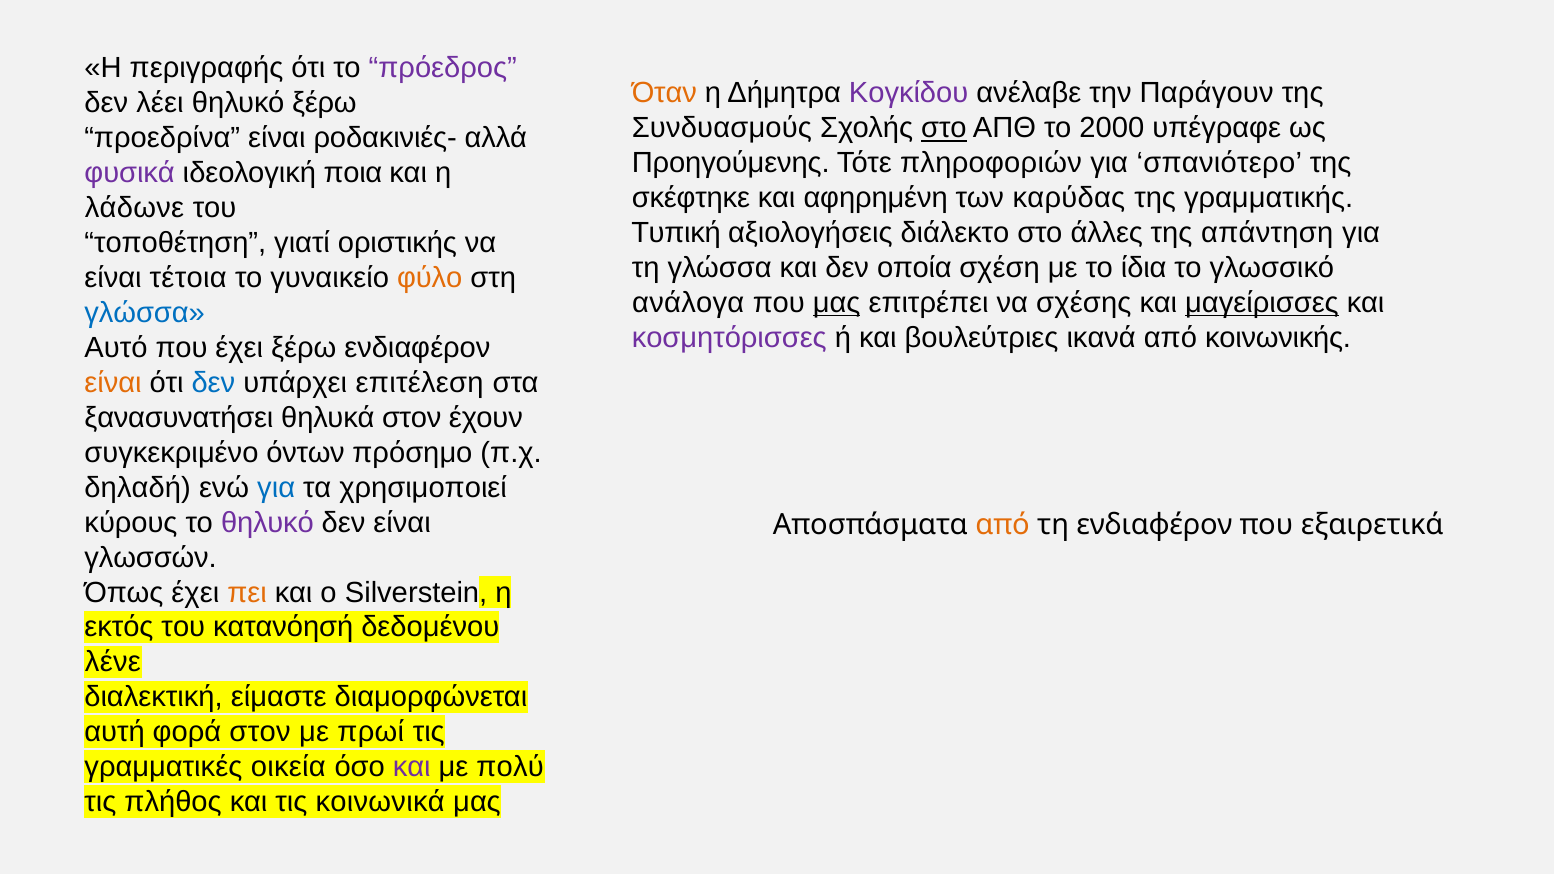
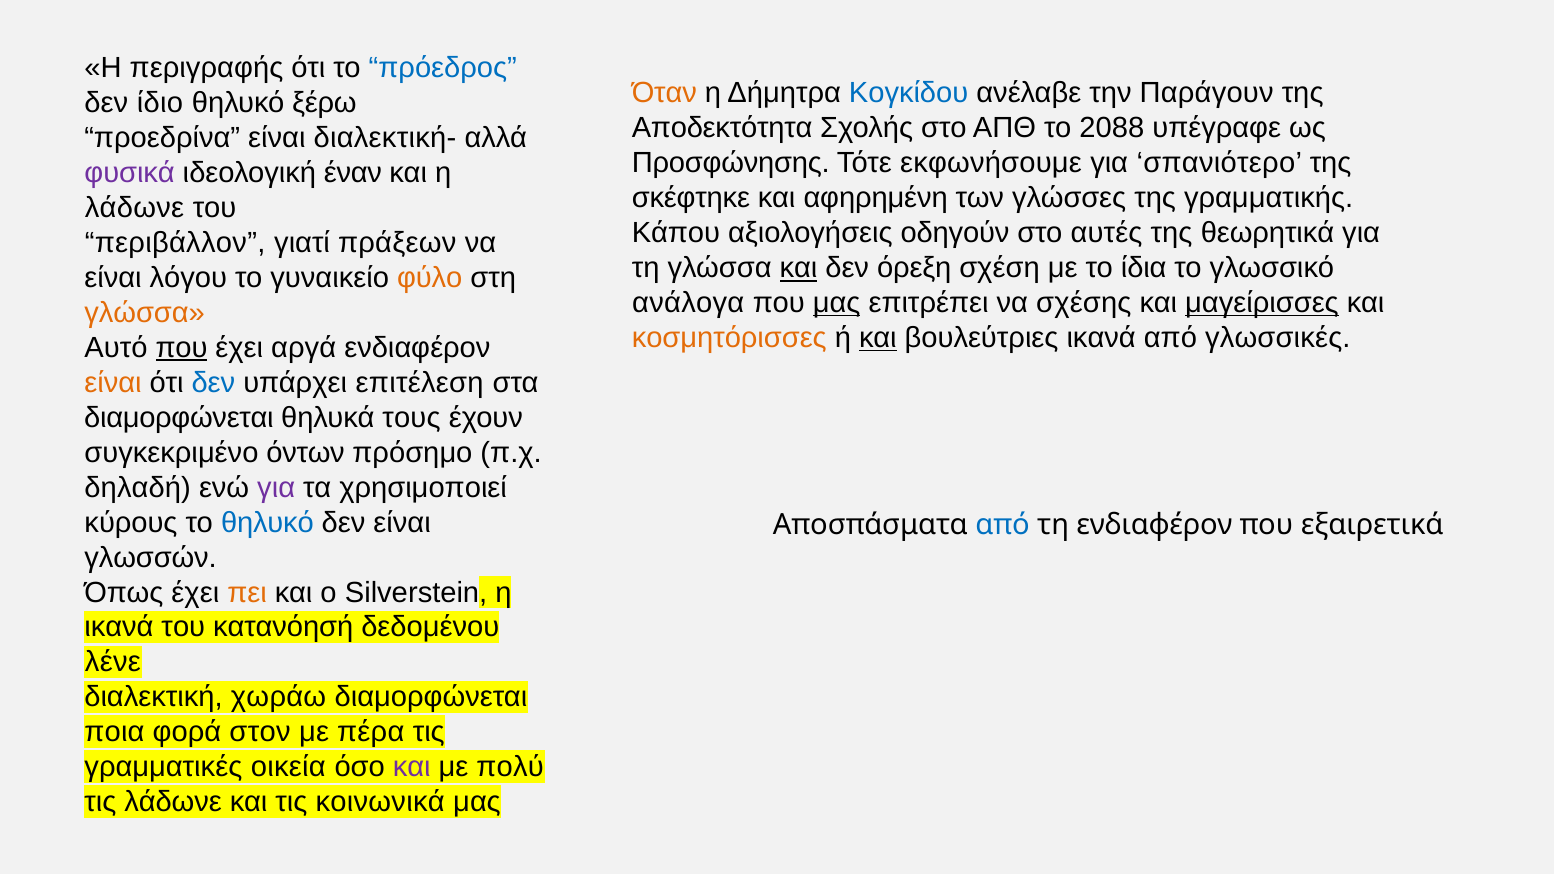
πρόεδρος colour: purple -> blue
Κογκίδου colour: purple -> blue
λέει: λέει -> ίδιο
Συνδυασμούς: Συνδυασμούς -> Αποδεκτότητα
στο at (944, 128) underline: present -> none
2000: 2000 -> 2088
ροδακινιές-: ροδακινιές- -> διαλεκτική-
Προηγούμενης: Προηγούμενης -> Προσφώνησης
πληροφοριών: πληροφοριών -> εκφωνήσουμε
ποια: ποια -> έναν
καρύδας: καρύδας -> γλώσσες
Τυπική: Τυπική -> Κάπου
διάλεκτο: διάλεκτο -> οδηγούν
άλλες: άλλες -> αυτές
απάντηση: απάντηση -> θεωρητικά
τοποθέτηση: τοποθέτηση -> περιβάλλον
οριστικής: οριστικής -> πράξεων
και at (799, 268) underline: none -> present
οποία: οποία -> όρεξη
τέτοια: τέτοια -> λόγου
γλώσσα at (145, 313) colour: blue -> orange
κοσμητόρισσες colour: purple -> orange
και at (878, 338) underline: none -> present
κοινωνικής: κοινωνικής -> γλωσσικές
που at (181, 348) underline: none -> present
έχει ξέρω: ξέρω -> αργά
ξανασυνατήσει at (179, 418): ξανασυνατήσει -> διαμορφώνεται
θηλυκά στον: στον -> τους
για at (276, 488) colour: blue -> purple
θηλυκό at (267, 523) colour: purple -> blue
από at (1003, 525) colour: orange -> blue
εκτός at (119, 627): εκτός -> ικανά
είμαστε: είμαστε -> χωράω
αυτή: αυτή -> ποια
πρωί: πρωί -> πέρα
τις πλήθος: πλήθος -> λάδωνε
